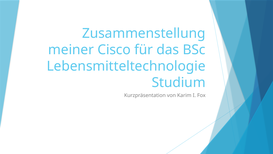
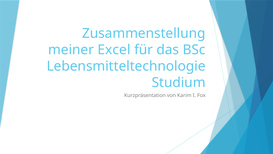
Cisco: Cisco -> Excel
